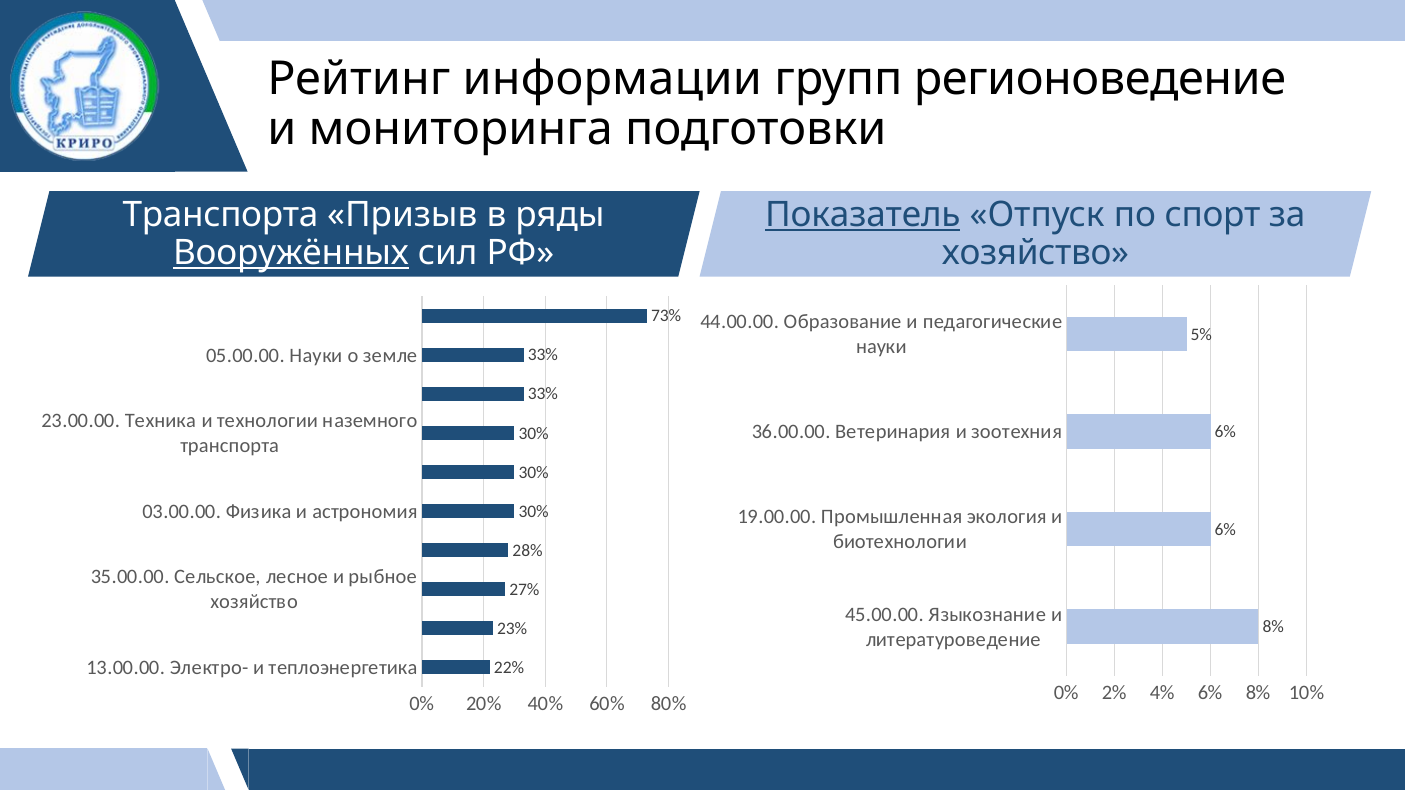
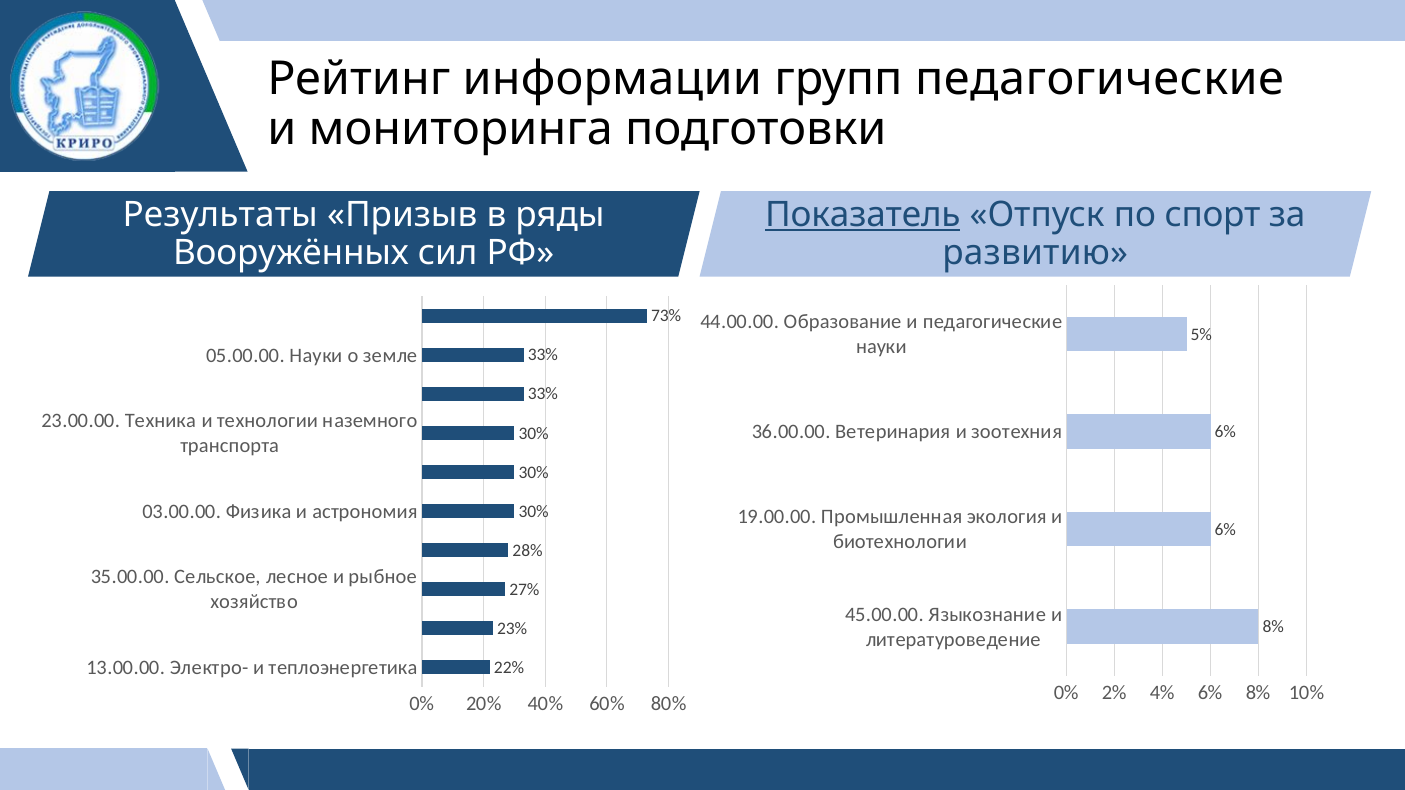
групп регионоведение: регионоведение -> педагогические
Транспорта at (220, 215): Транспорта -> Результаты
Вооружённых underline: present -> none
хозяйство at (1035, 253): хозяйство -> развитию
